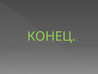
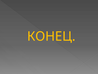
КОНЕЦ colour: light green -> yellow
